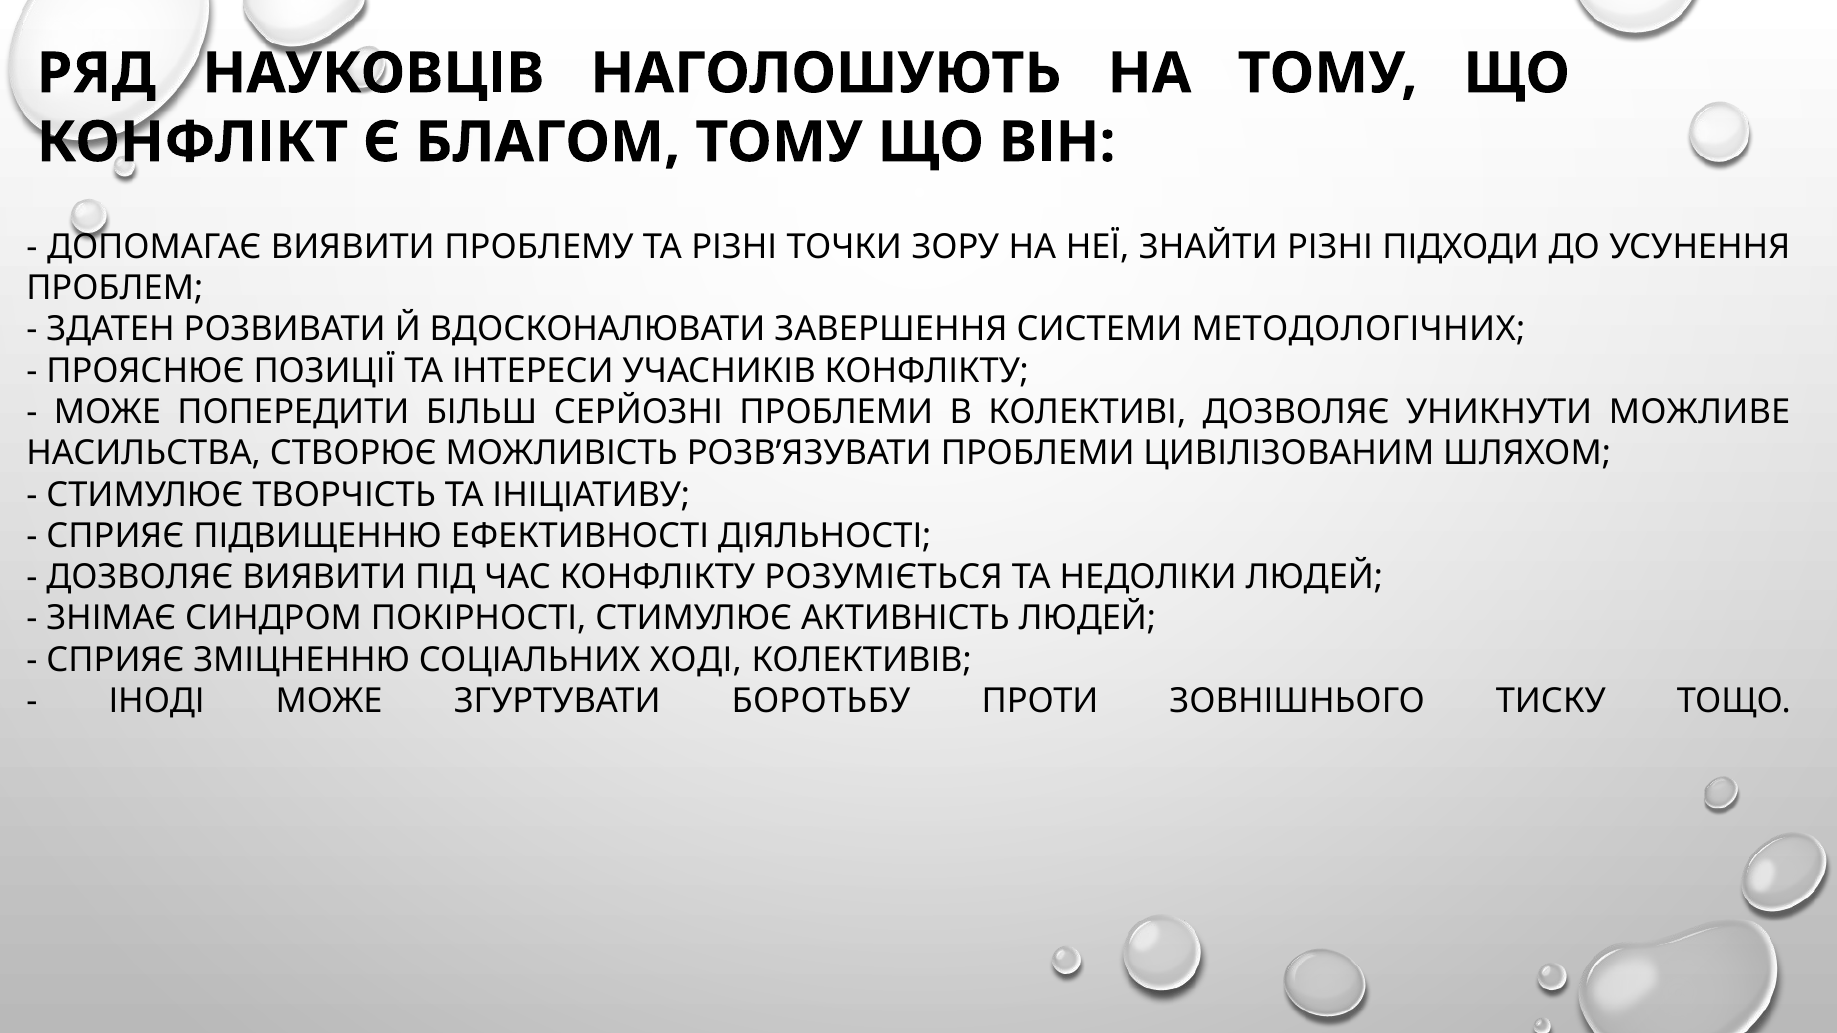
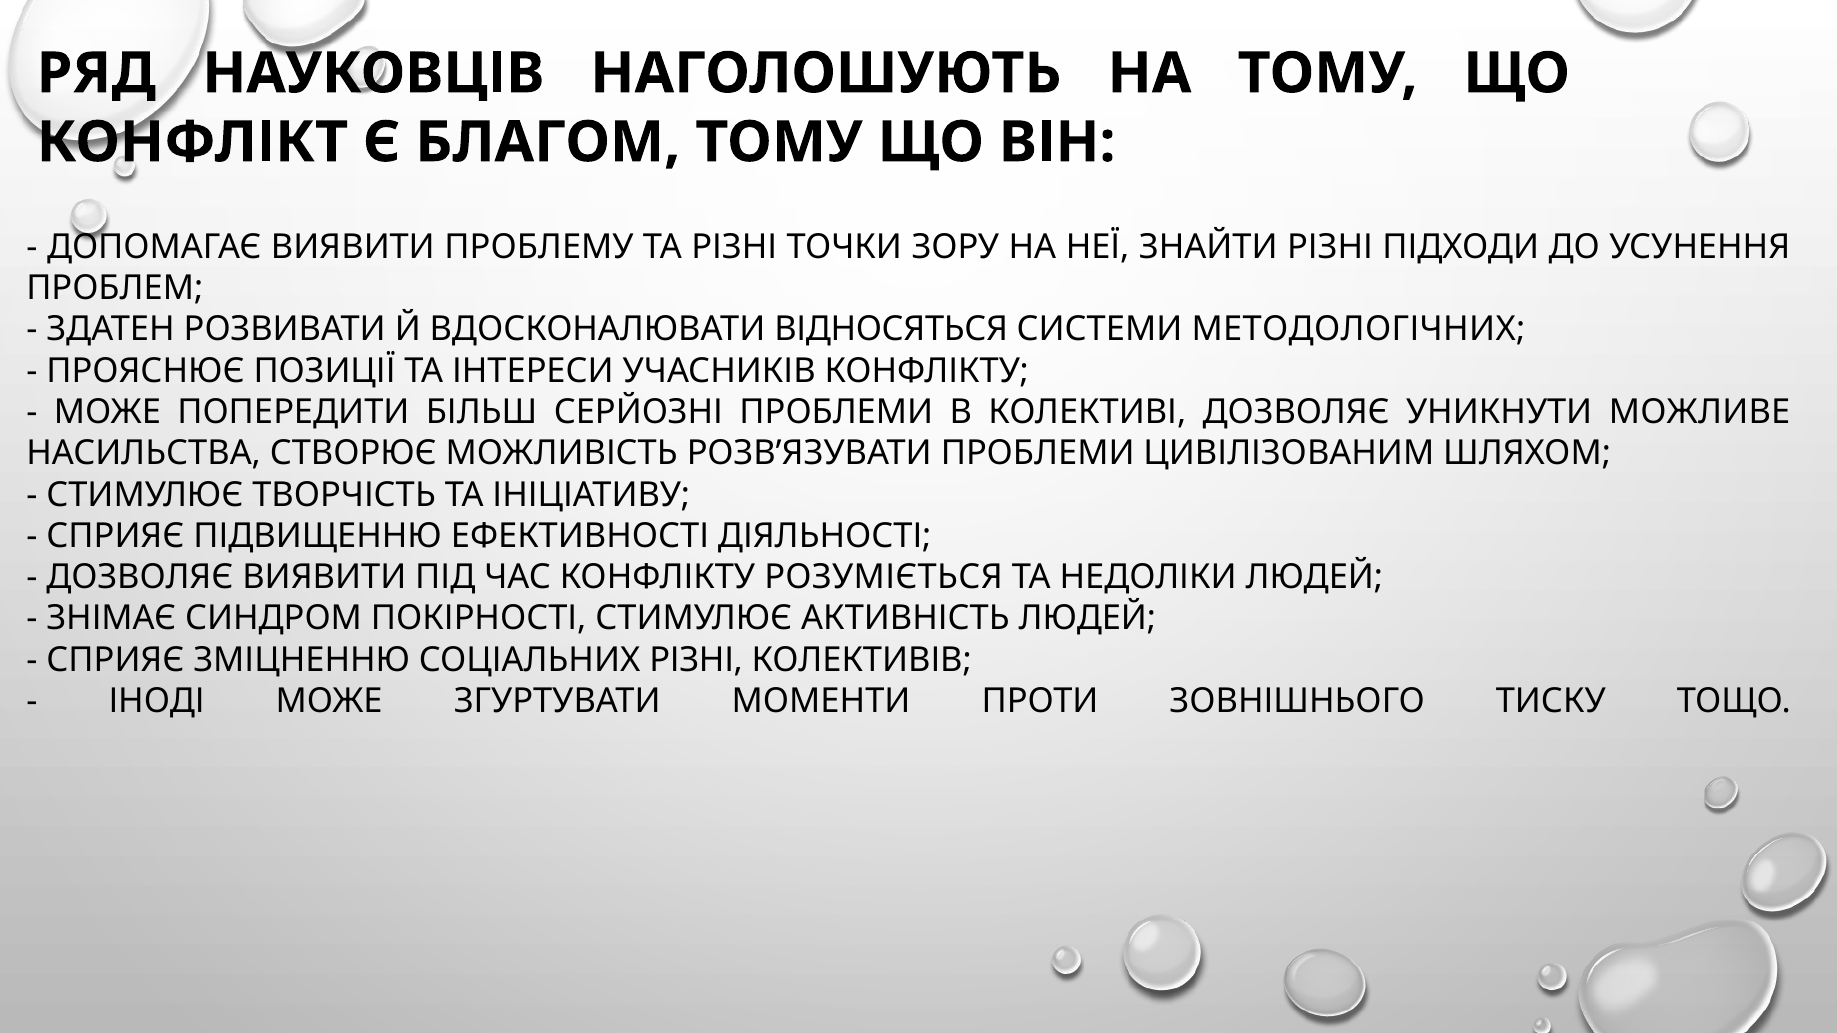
ЗАВЕРШЕННЯ: ЗАВЕРШЕННЯ -> ВІДНОСЯТЬСЯ
СОЦІАЛЬНИХ ХОДІ: ХОДІ -> РІЗНІ
БОРОТЬБУ: БОРОТЬБУ -> МОМЕНТИ
